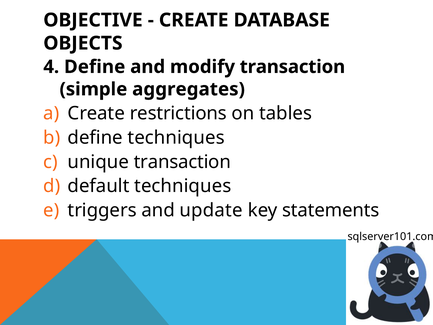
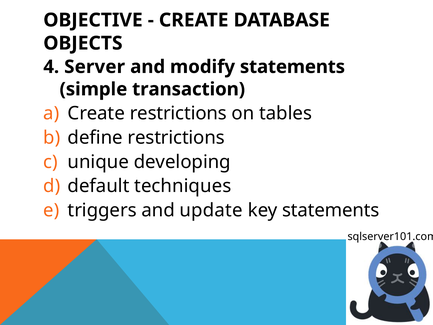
4 Define: Define -> Server
modify transaction: transaction -> statements
aggregates: aggregates -> transaction
define techniques: techniques -> restrictions
unique transaction: transaction -> developing
